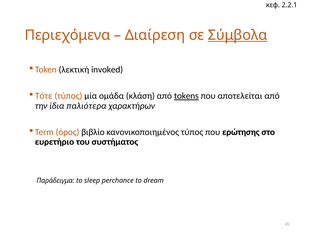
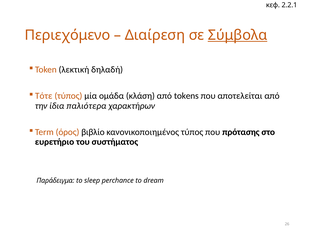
Περιεχόμενα: Περιεχόμενα -> Περιεχόμενο
invoked: invoked -> δηλαδή
tokens underline: present -> none
ερώτησης: ερώτησης -> πρότασης
